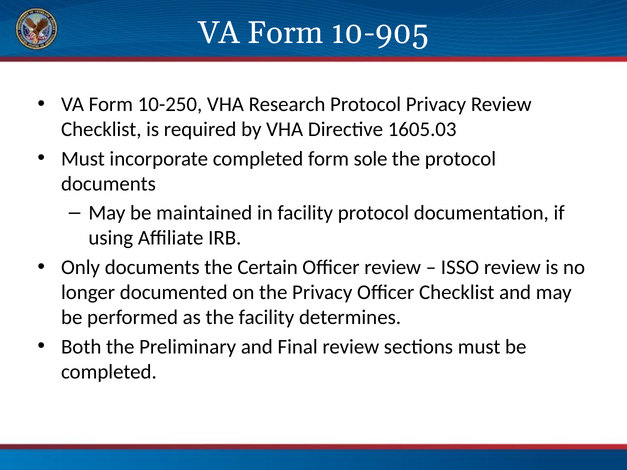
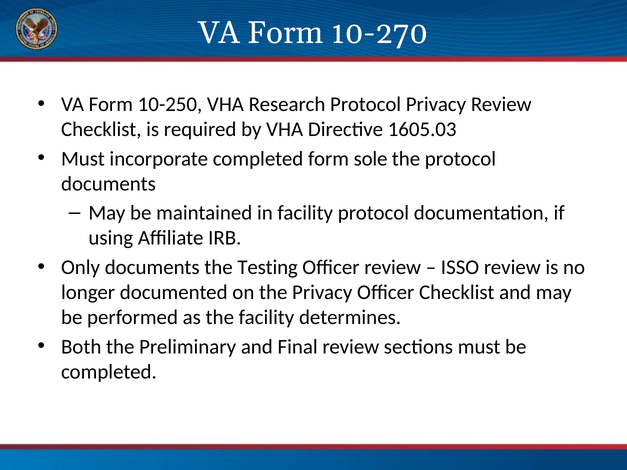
10-905: 10-905 -> 10-270
Certain: Certain -> Testing
